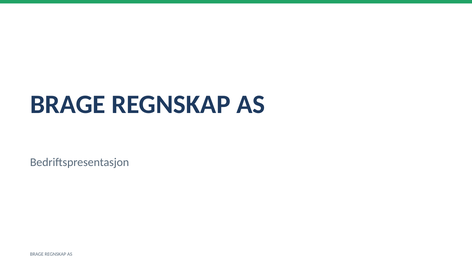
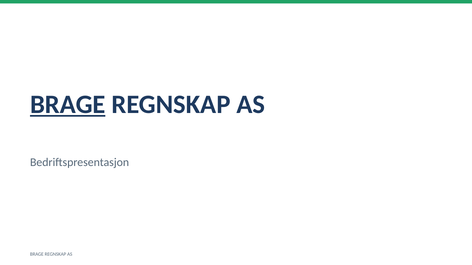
BRAGE at (68, 105) underline: none -> present
